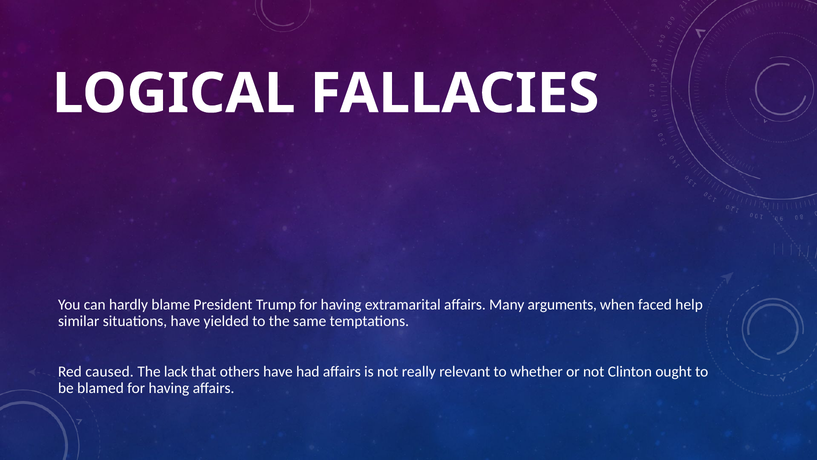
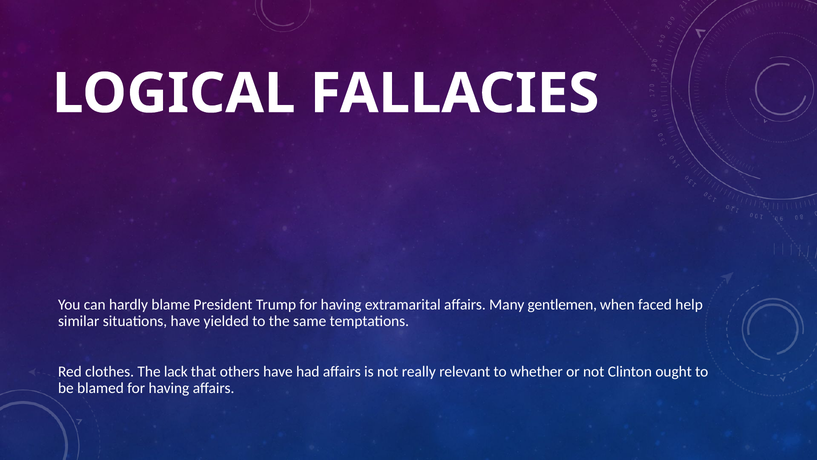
arguments: arguments -> gentlemen
caused: caused -> clothes
